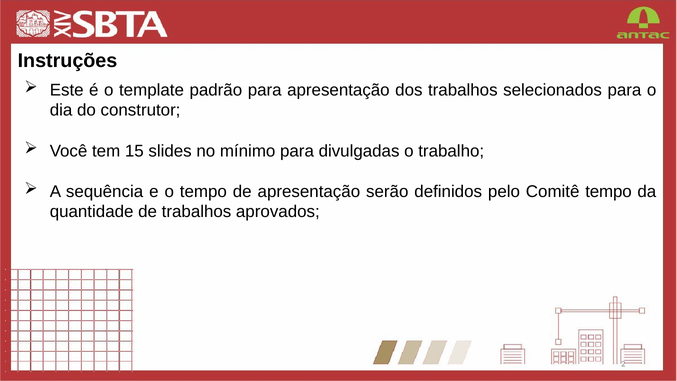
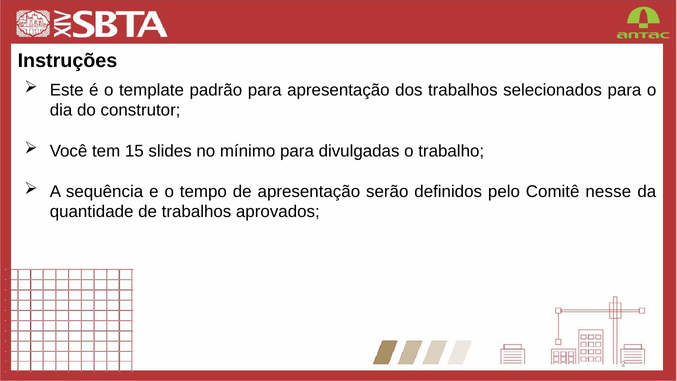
Comitê tempo: tempo -> nesse
